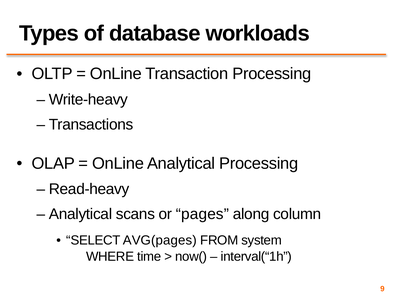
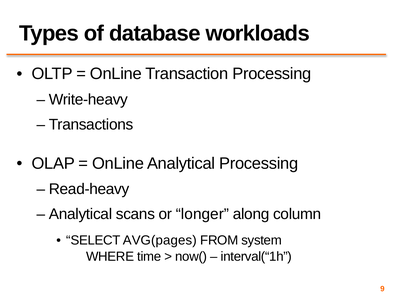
pages: pages -> longer
